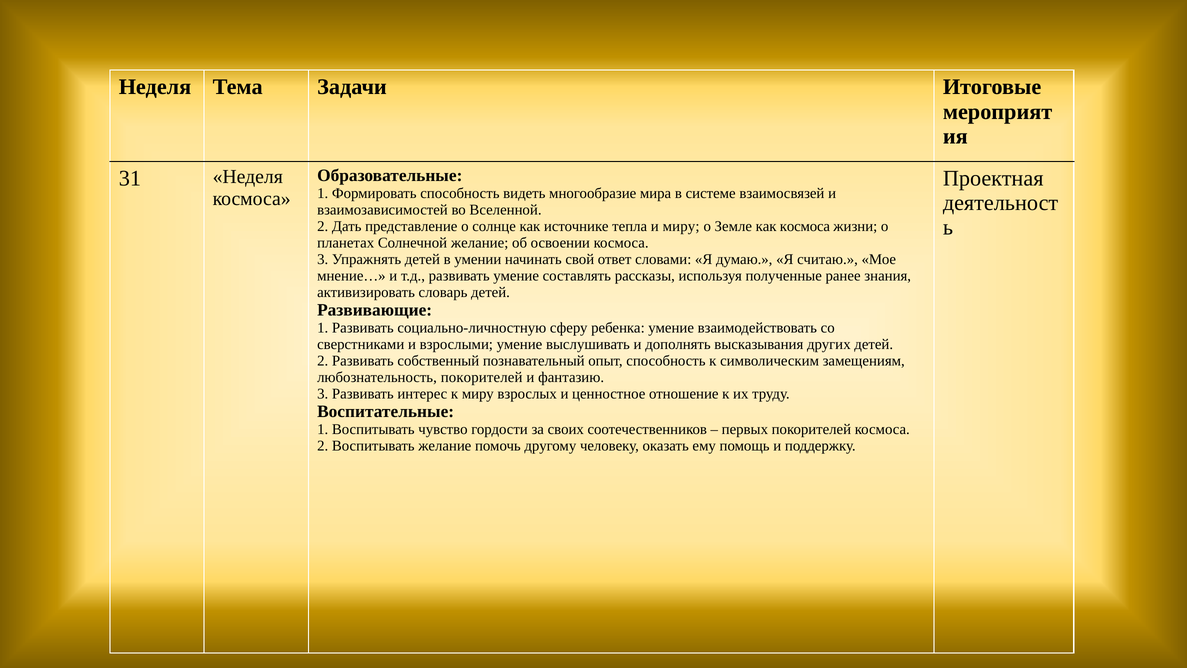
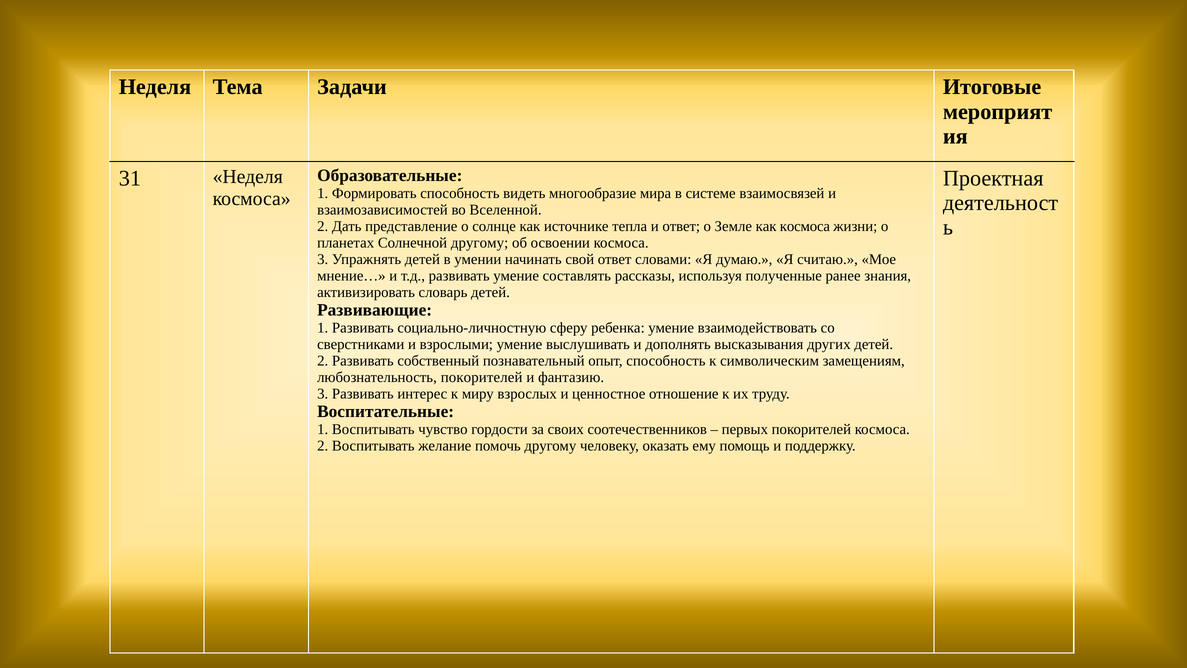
и миру: миру -> ответ
Солнечной желание: желание -> другому
